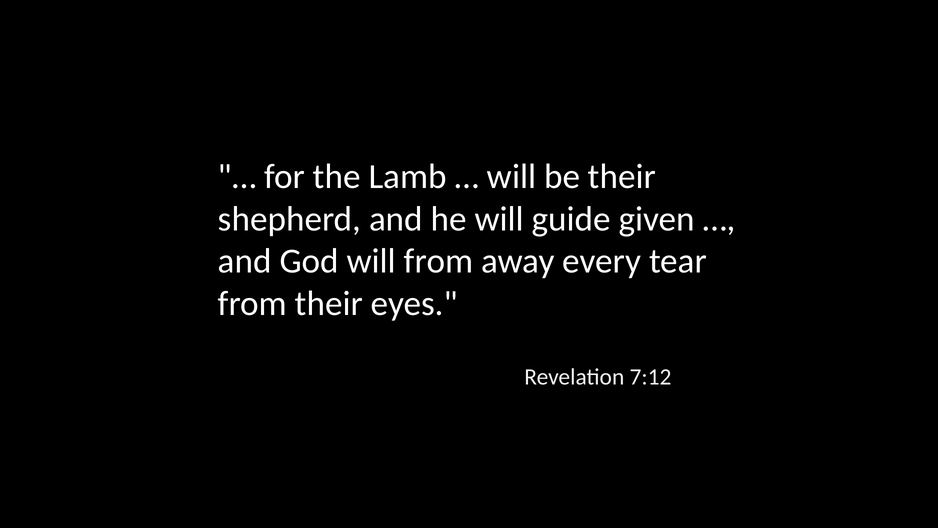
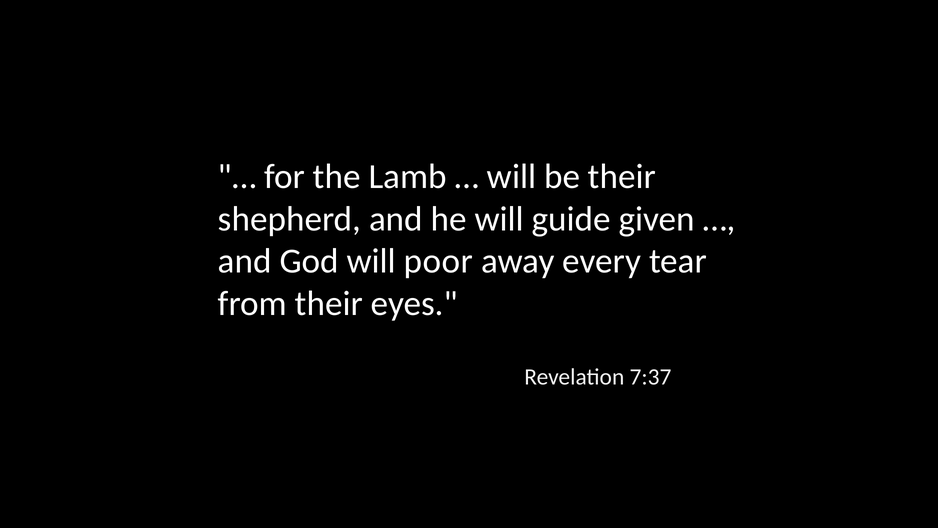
will from: from -> poor
7:12: 7:12 -> 7:37
